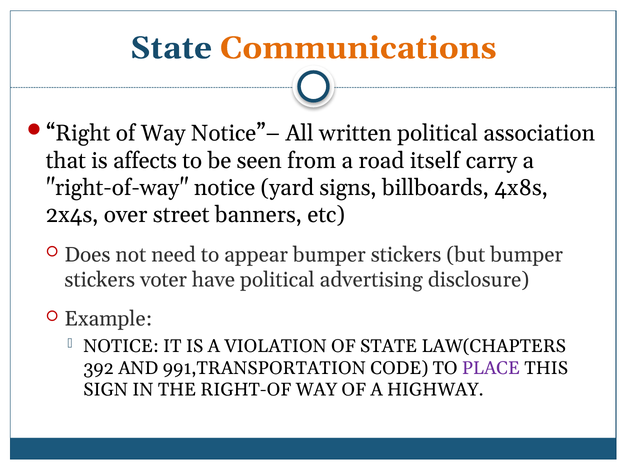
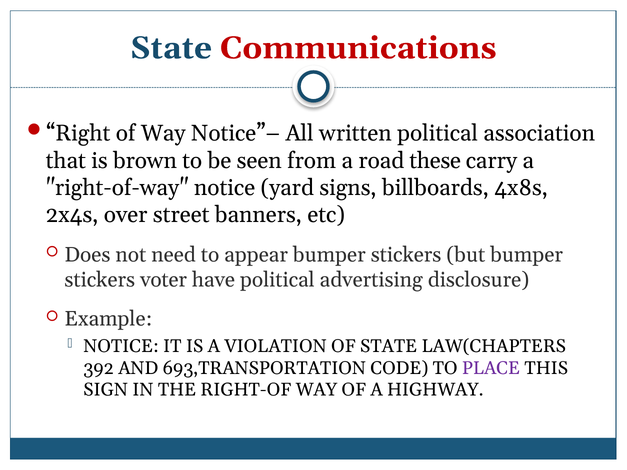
Communications colour: orange -> red
affects: affects -> brown
itself: itself -> these
991,TRANSPORTATION: 991,TRANSPORTATION -> 693,TRANSPORTATION
